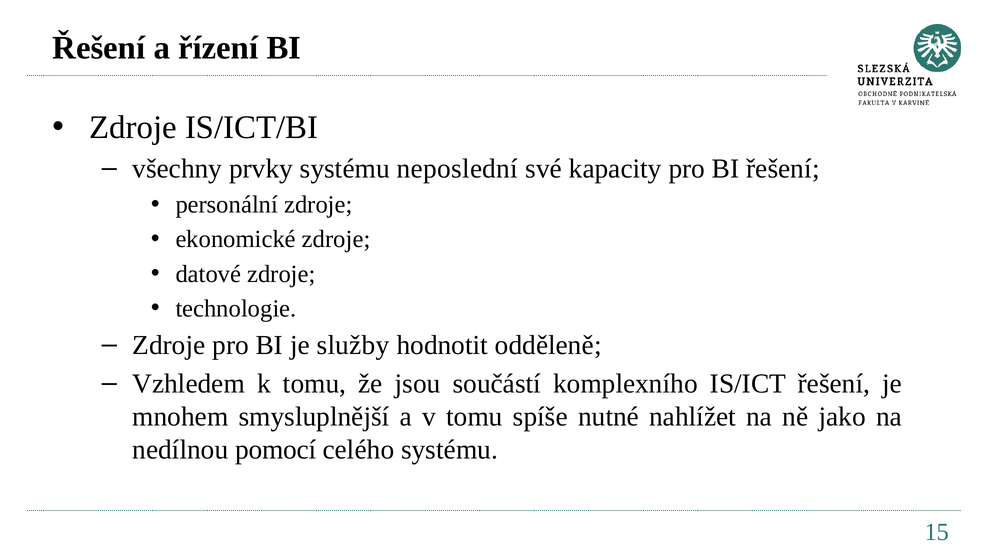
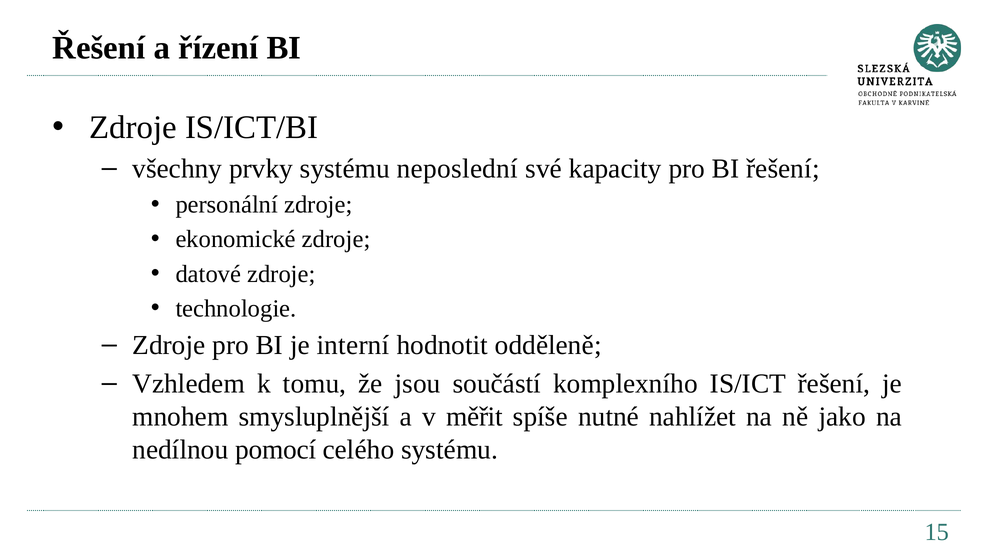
služby: služby -> interní
v tomu: tomu -> měřit
